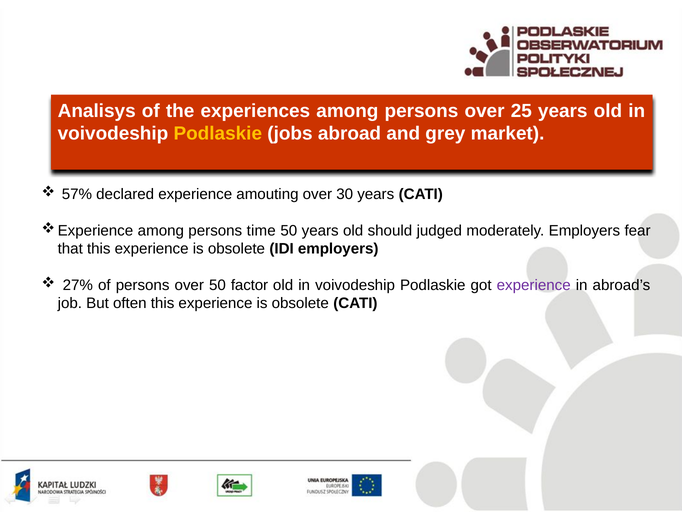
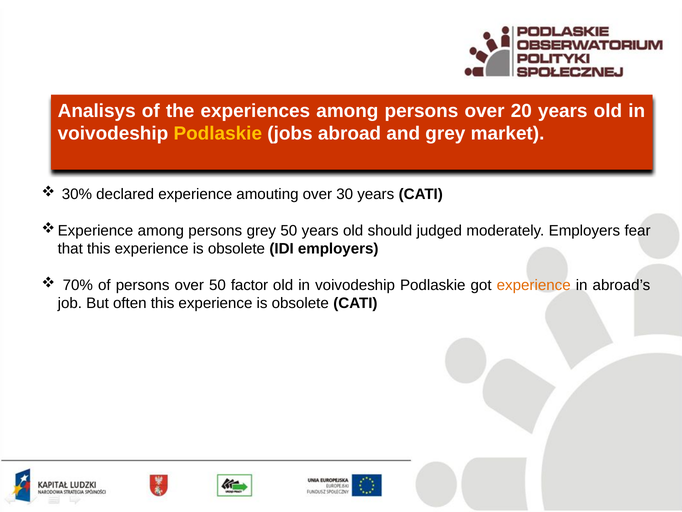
25: 25 -> 20
57%: 57% -> 30%
persons time: time -> grey
27%: 27% -> 70%
experience at (534, 285) colour: purple -> orange
